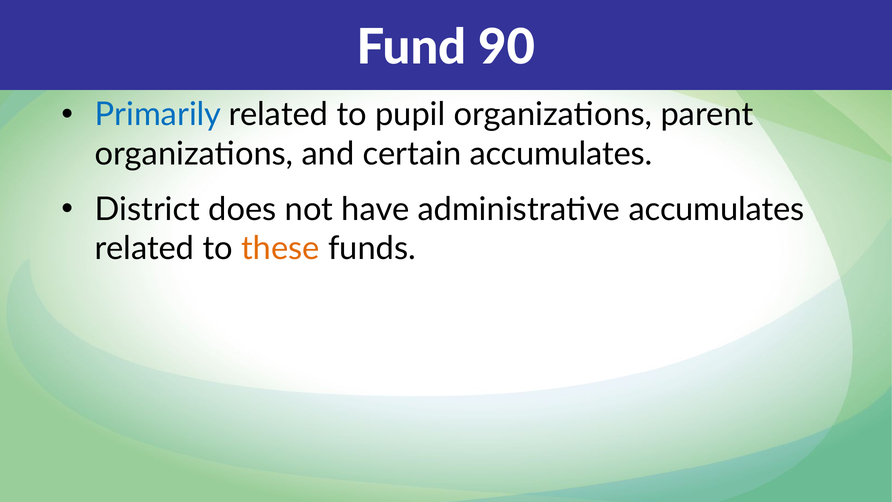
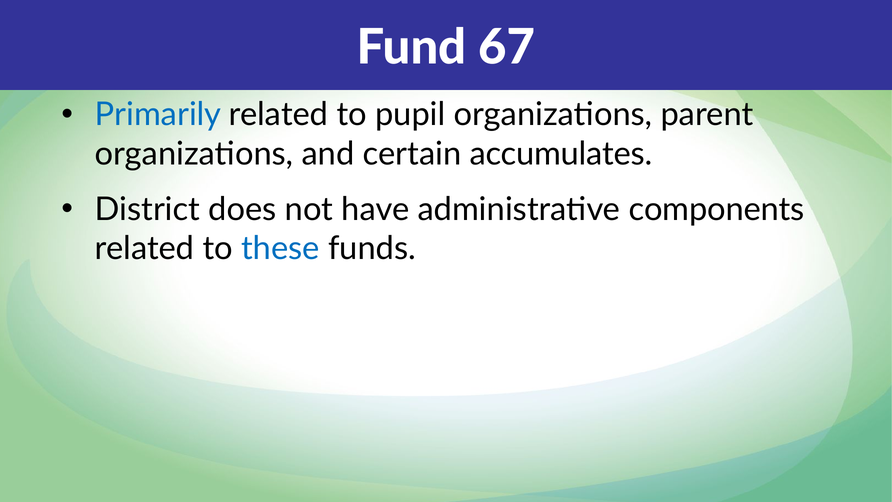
90: 90 -> 67
administrative accumulates: accumulates -> components
these colour: orange -> blue
